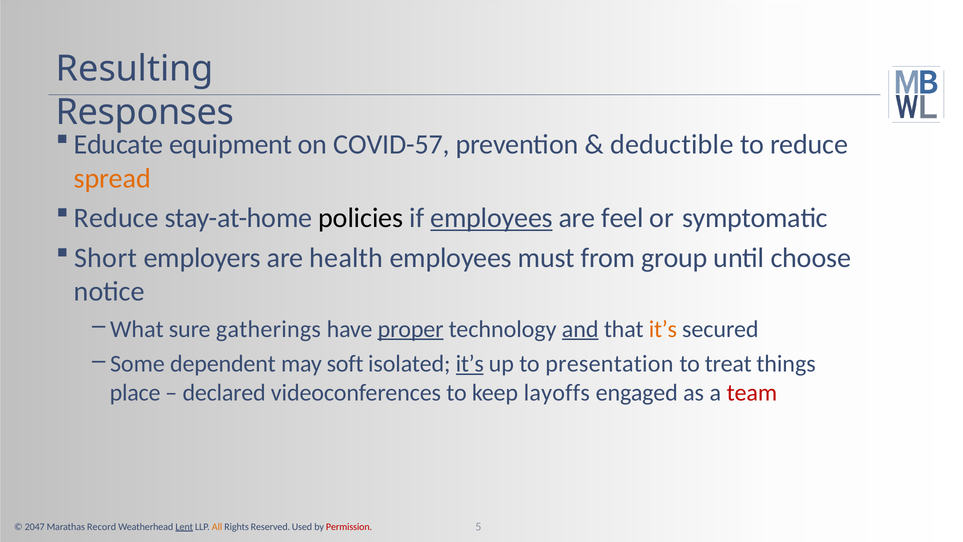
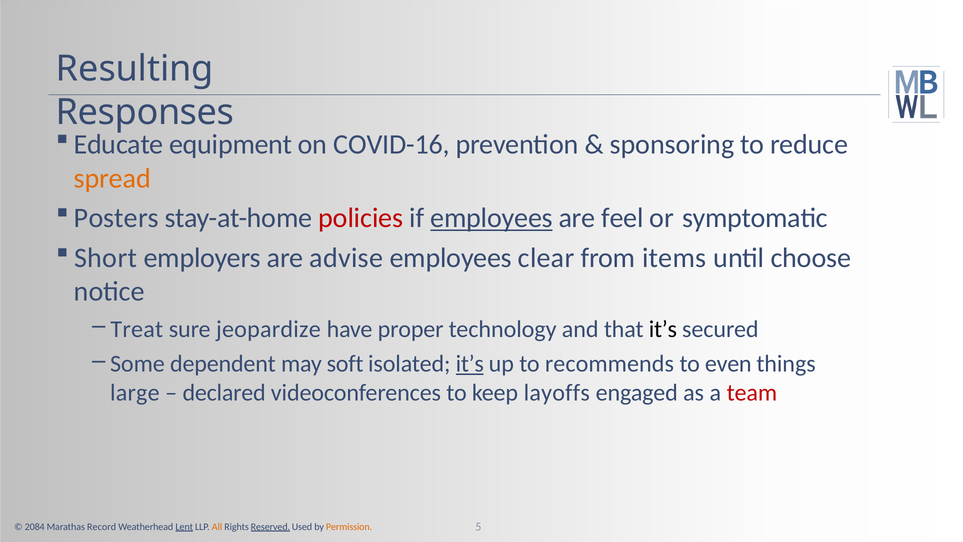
COVID-57: COVID-57 -> COVID-16
deductible: deductible -> sponsoring
Reduce at (116, 218): Reduce -> Posters
policies colour: black -> red
health: health -> advise
must: must -> clear
group: group -> items
What: What -> Treat
gatherings: gatherings -> jeopardize
proper underline: present -> none
and underline: present -> none
it’s at (663, 329) colour: orange -> black
presentation: presentation -> recommends
treat: treat -> even
place: place -> large
2047: 2047 -> 2084
Reserved underline: none -> present
Permission colour: red -> orange
